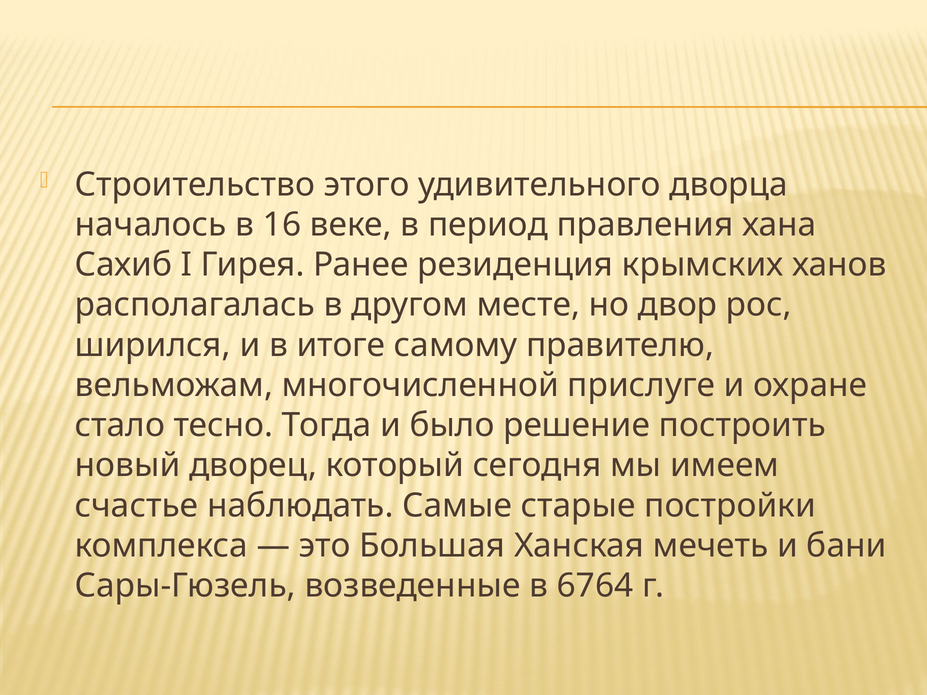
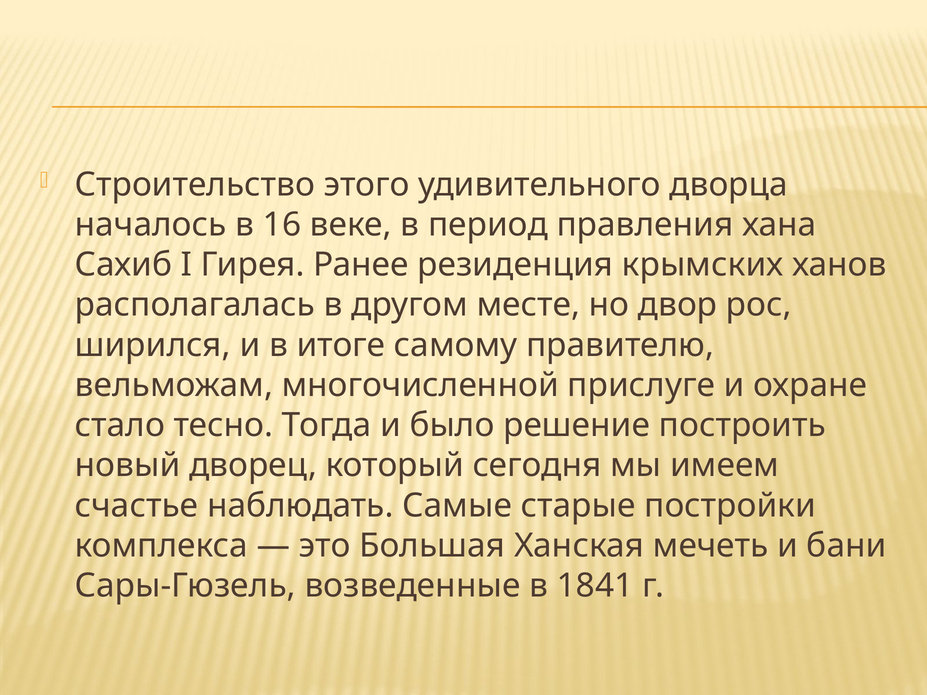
6764: 6764 -> 1841
